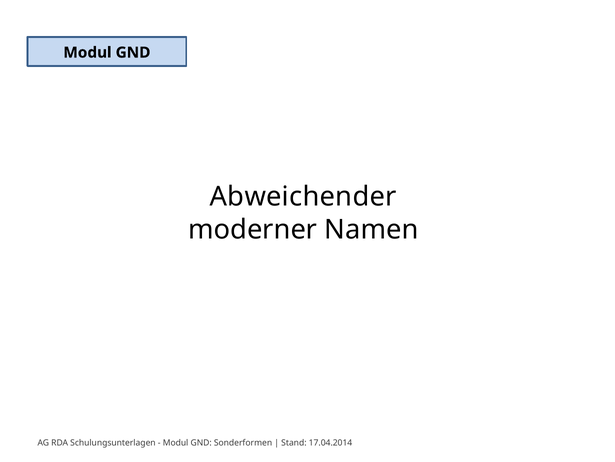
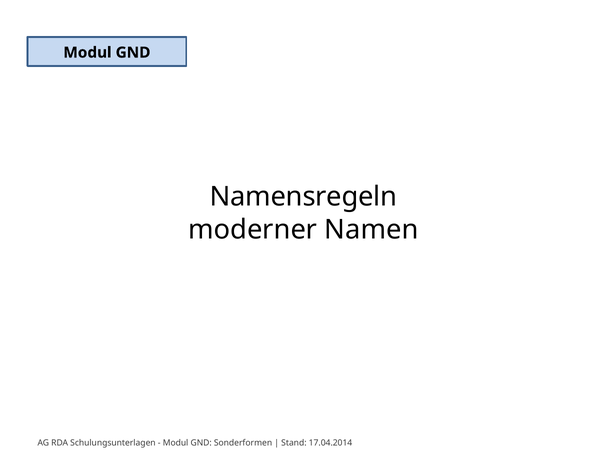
Abweichender: Abweichender -> Namensregeln
